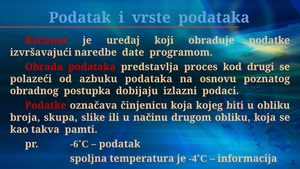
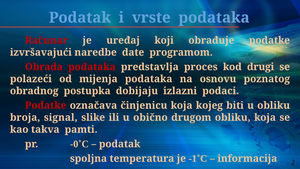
azbuku: azbuku -> mijenja
skupa: skupa -> signal
načinu: načinu -> obično
-6˚C: -6˚C -> -0˚C
-4˚C: -4˚C -> -1˚C
